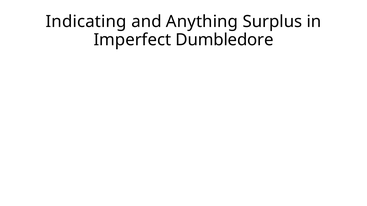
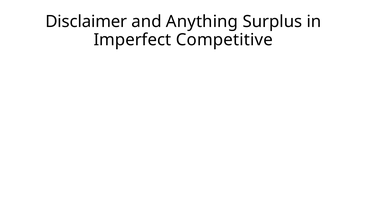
Indicating: Indicating -> Disclaimer
Dumbledore: Dumbledore -> Competitive
